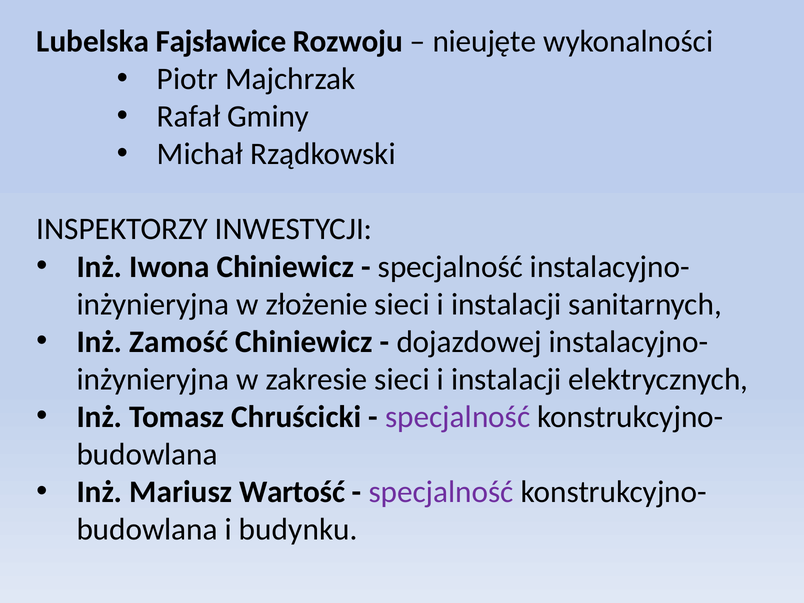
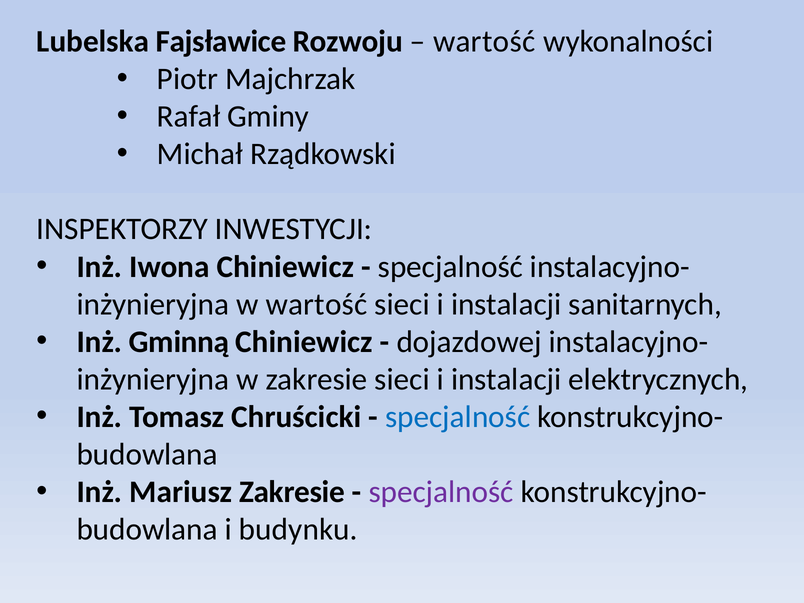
nieujęte at (484, 41): nieujęte -> wartość
w złożenie: złożenie -> wartość
Zamość: Zamość -> Gminną
specjalność at (458, 417) colour: purple -> blue
Mariusz Wartość: Wartość -> Zakresie
